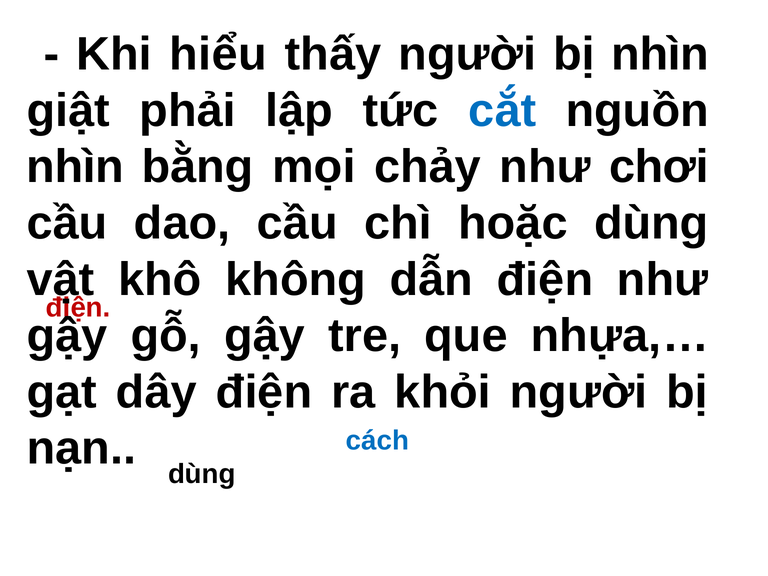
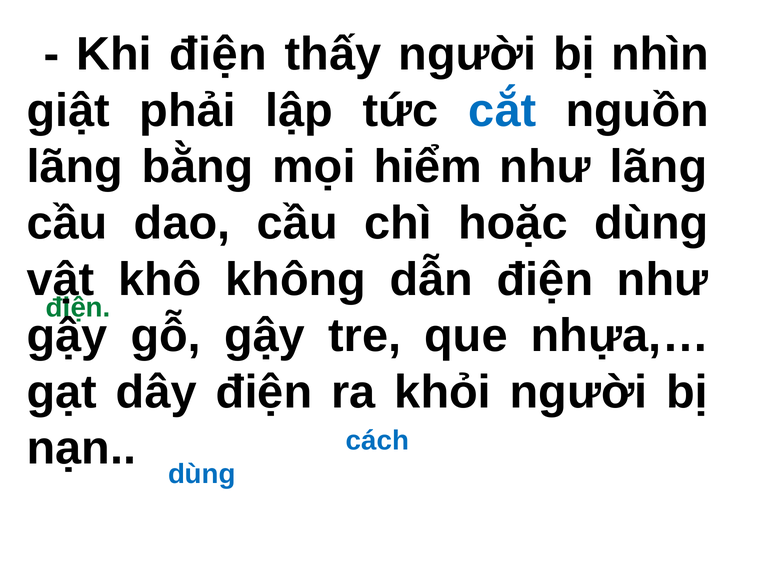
Khi hiểu: hiểu -> điện
nhìn at (75, 167): nhìn -> lãng
chảy: chảy -> hiểm
như chơi: chơi -> lãng
điện at (78, 308) colour: red -> green
dùng at (202, 474) colour: black -> blue
